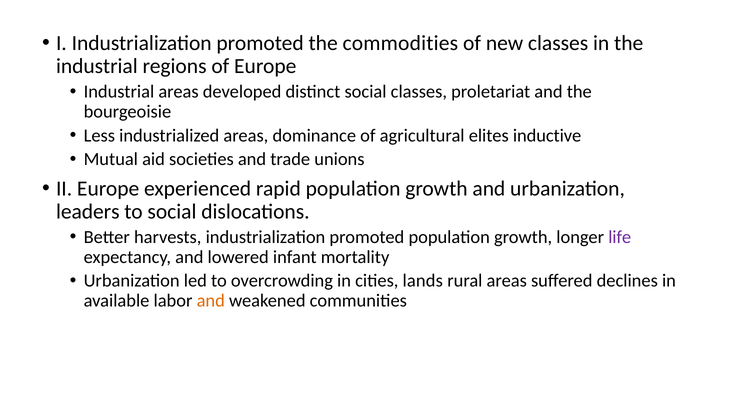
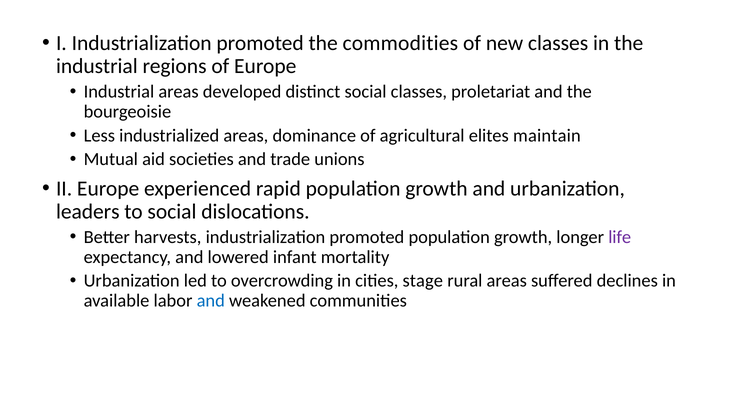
inductive: inductive -> maintain
lands: lands -> stage
and at (211, 301) colour: orange -> blue
